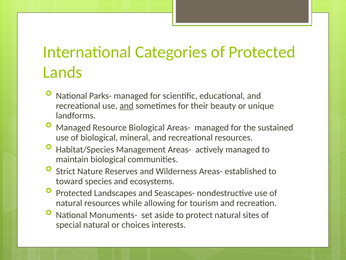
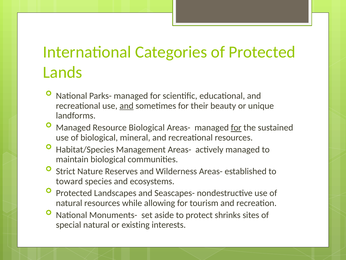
for at (236, 127) underline: none -> present
protect natural: natural -> shrinks
choices: choices -> existing
